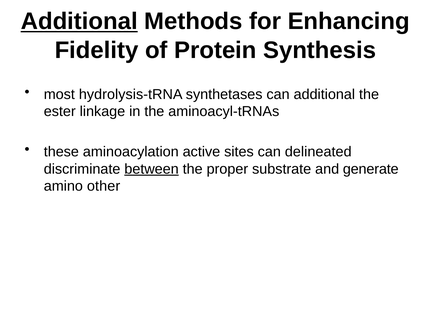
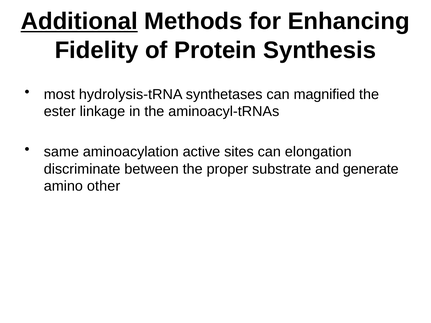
can additional: additional -> magnified
these: these -> same
delineated: delineated -> elongation
between underline: present -> none
